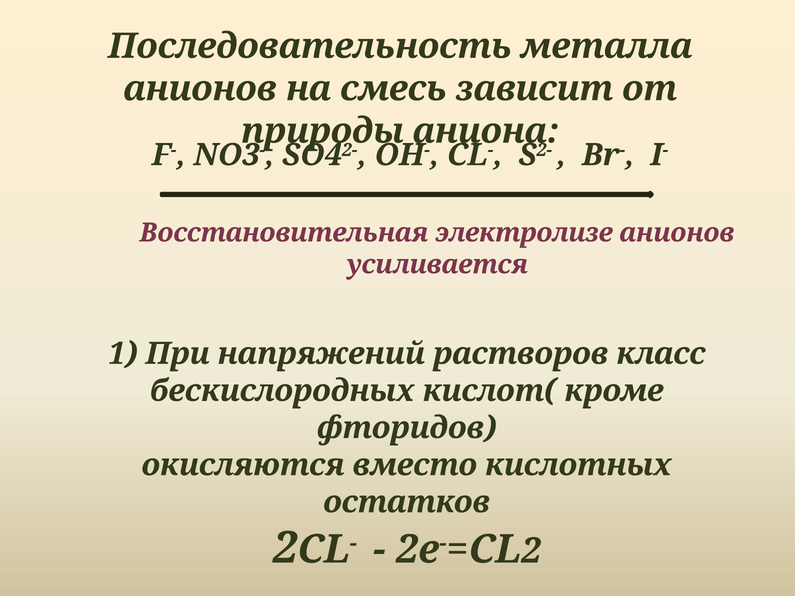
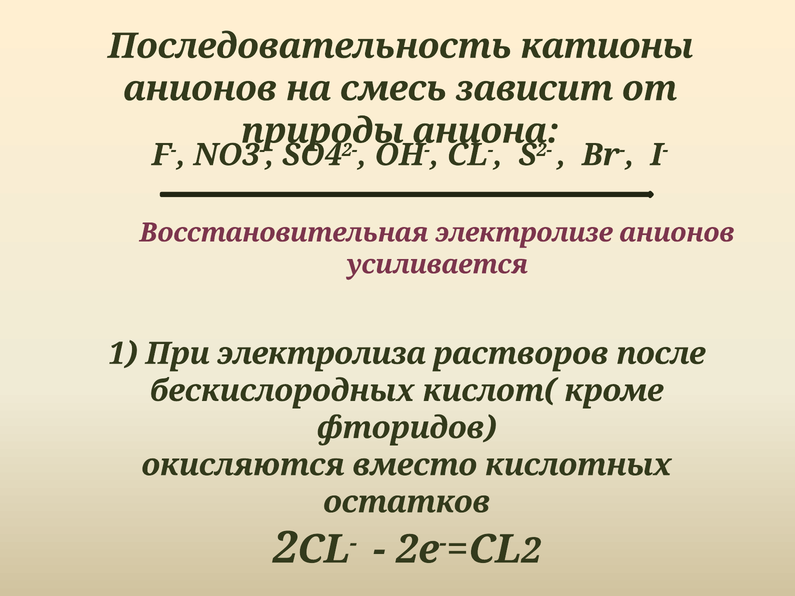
металла: металла -> катионы
напряжений: напряжений -> электролиза
класс: класс -> после
